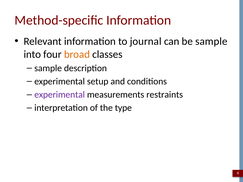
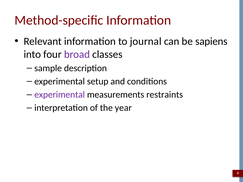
be sample: sample -> sapiens
broad colour: orange -> purple
type: type -> year
